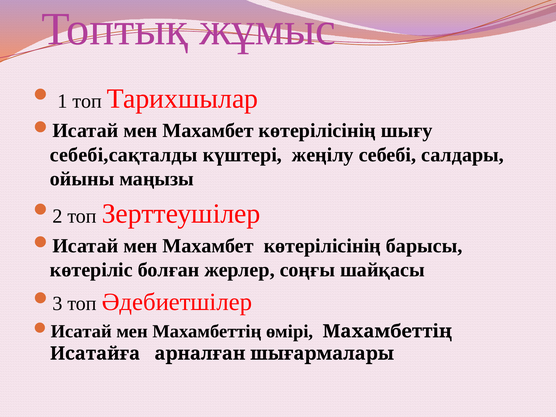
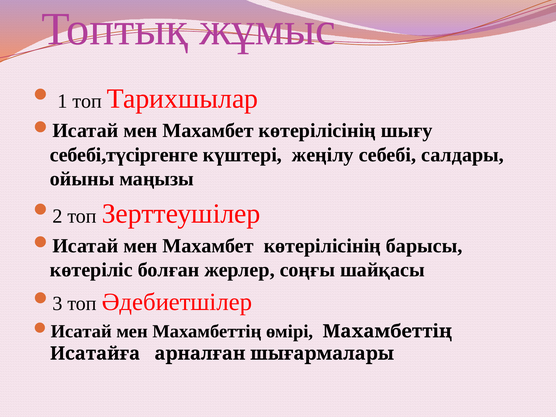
себебі,сақталды: себебі,сақталды -> себебі,түсіргенге
